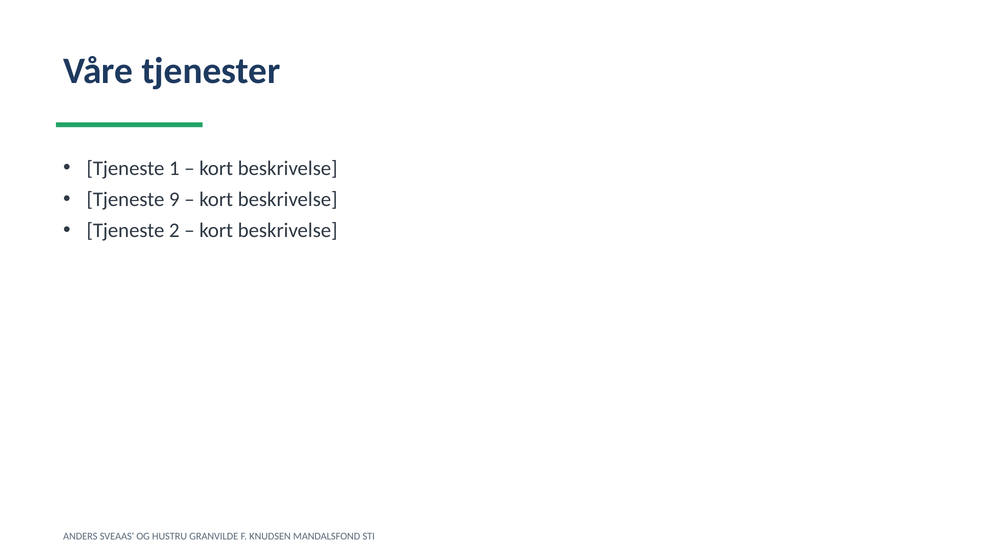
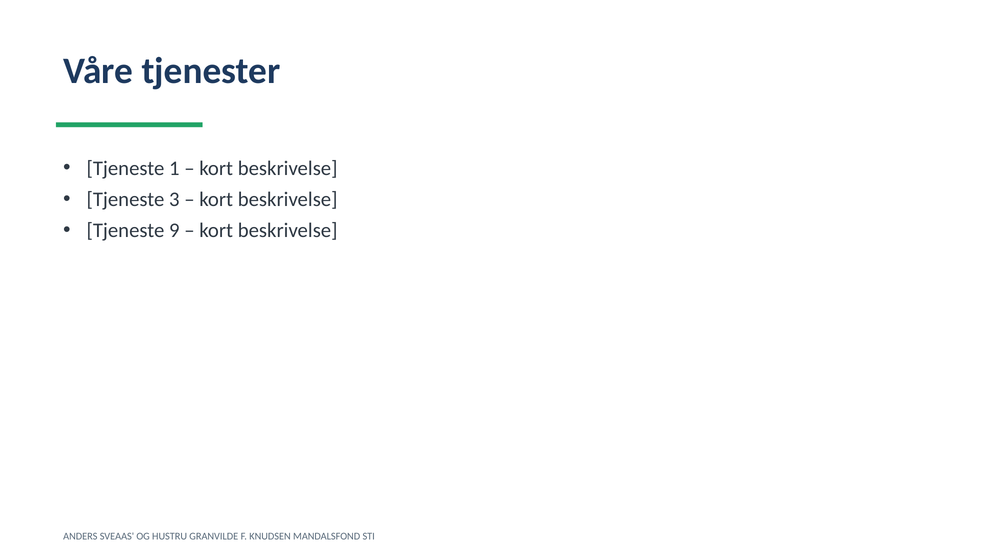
9: 9 -> 3
2: 2 -> 9
